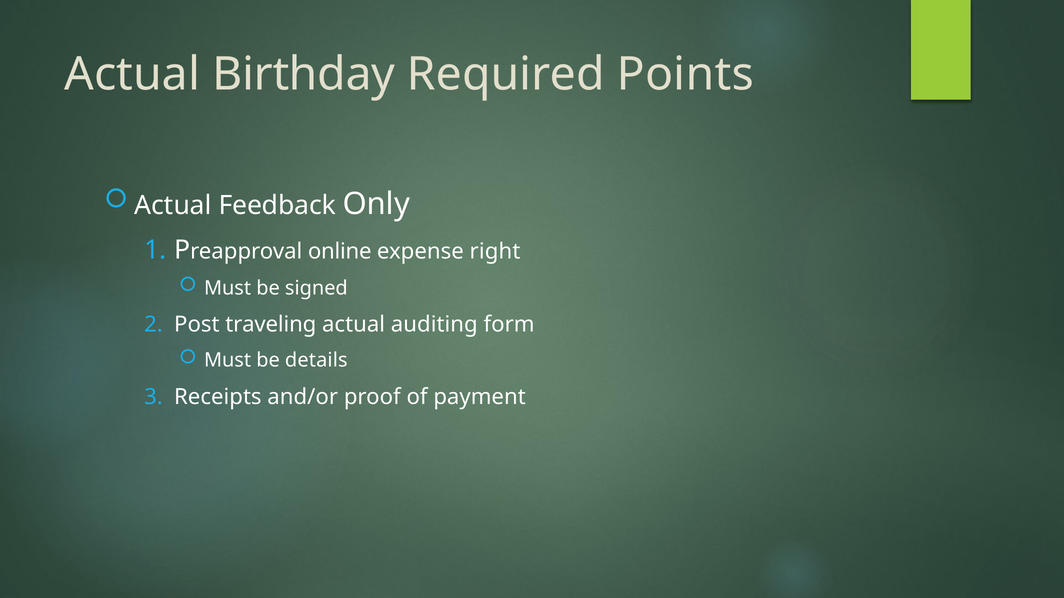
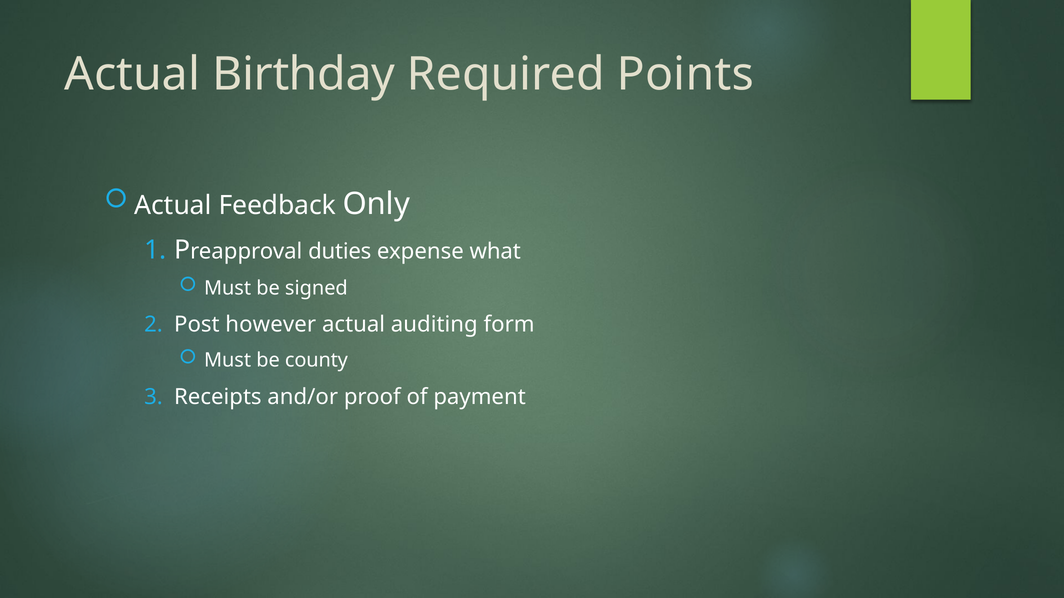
online: online -> duties
right: right -> what
traveling: traveling -> however
details: details -> county
